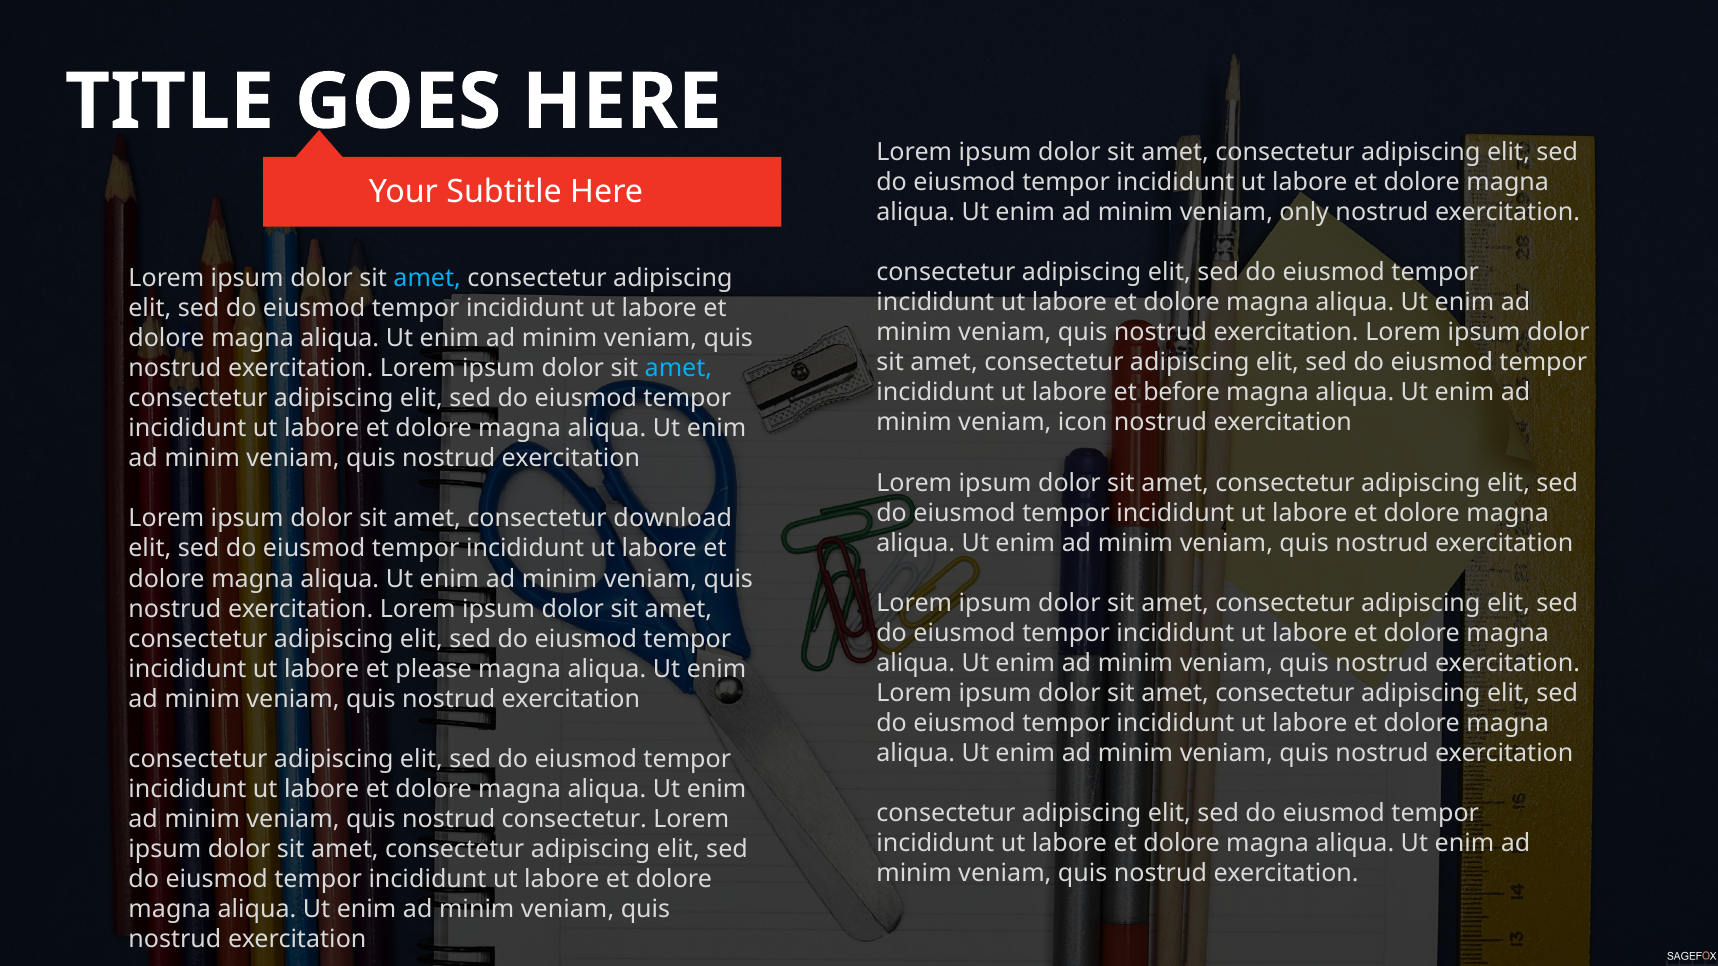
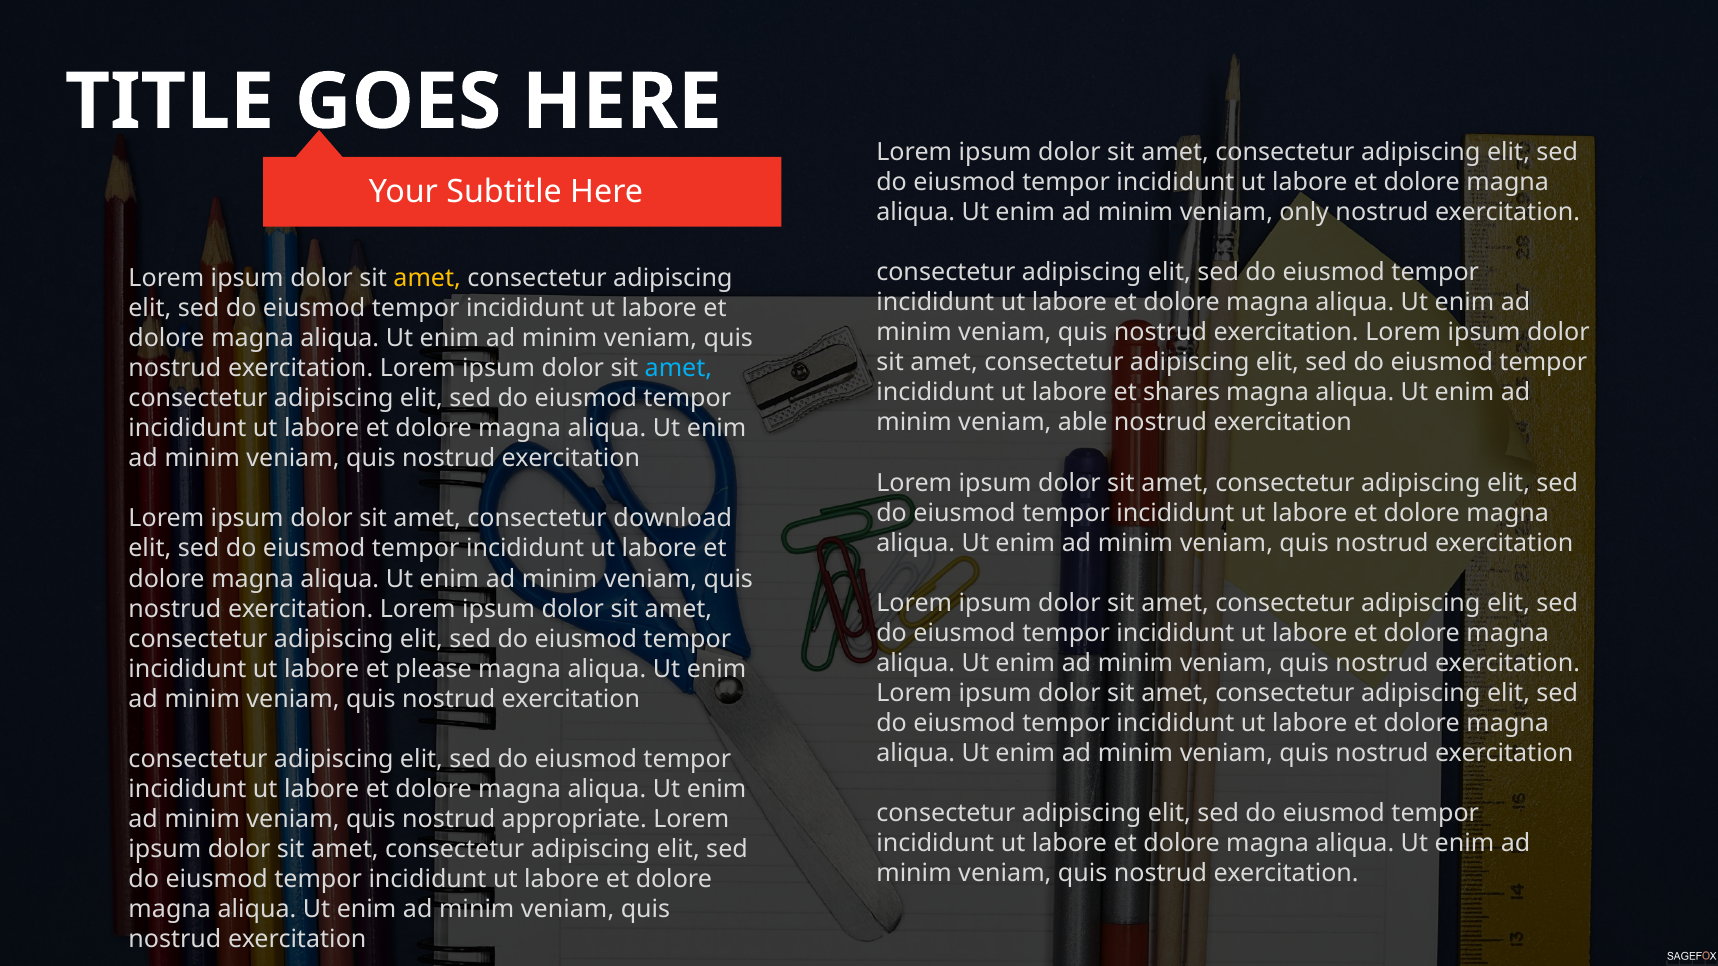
amet at (427, 278) colour: light blue -> yellow
before: before -> shares
icon: icon -> able
nostrud consectetur: consectetur -> appropriate
